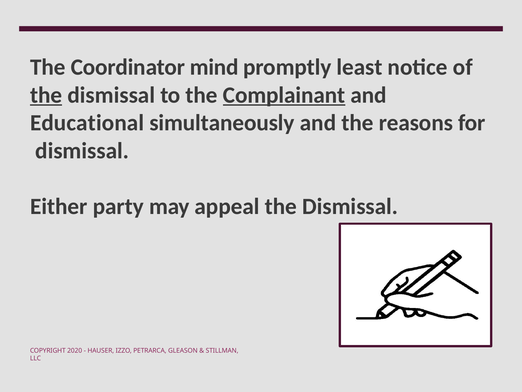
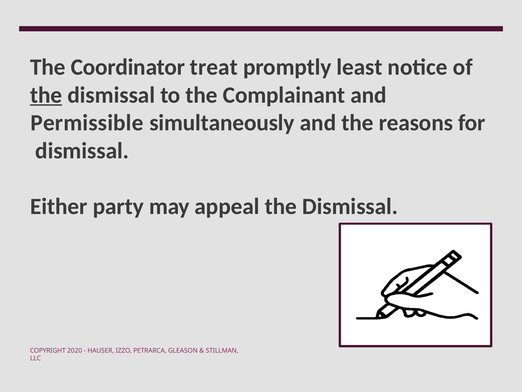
mind: mind -> treat
Complainant underline: present -> none
Educational: Educational -> Permissible
